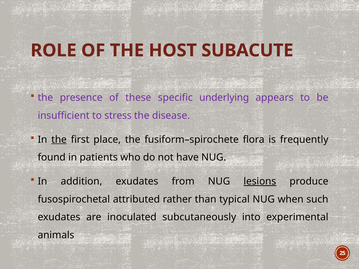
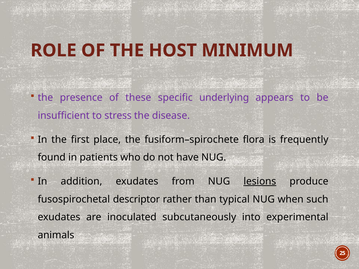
SUBACUTE: SUBACUTE -> MINIMUM
the at (59, 140) underline: present -> none
attributed: attributed -> descriptor
